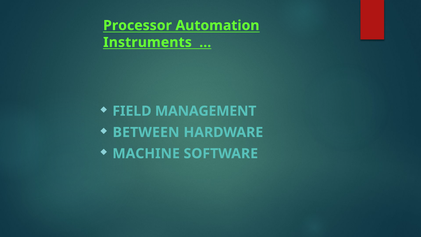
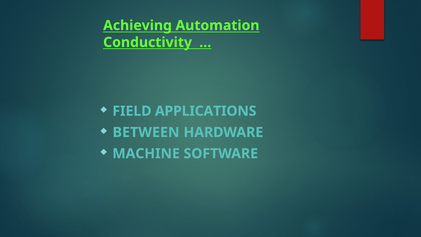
Processor: Processor -> Achieving
Instruments: Instruments -> Conductivity
MANAGEMENT: MANAGEMENT -> APPLICATIONS
